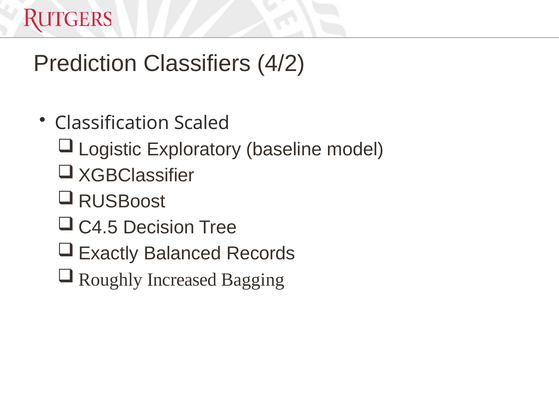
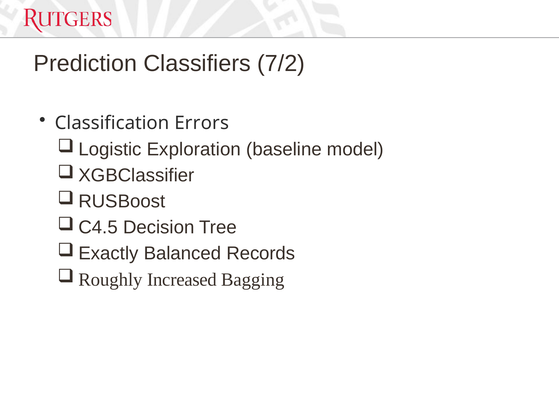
4/2: 4/2 -> 7/2
Scaled: Scaled -> Errors
Exploratory: Exploratory -> Exploration
